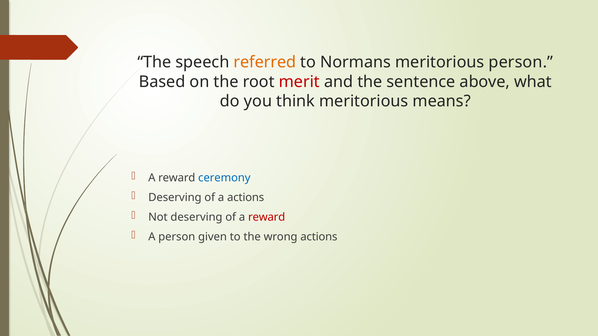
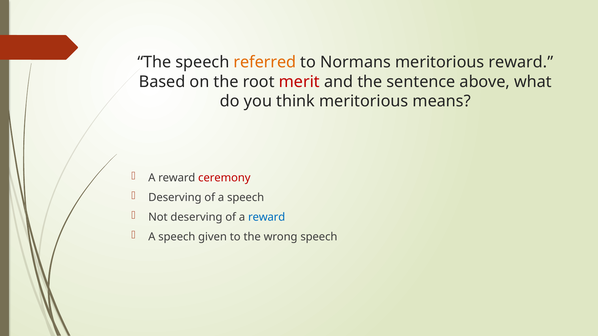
meritorious person: person -> reward
ceremony colour: blue -> red
of a actions: actions -> speech
reward at (267, 217) colour: red -> blue
person at (177, 237): person -> speech
wrong actions: actions -> speech
